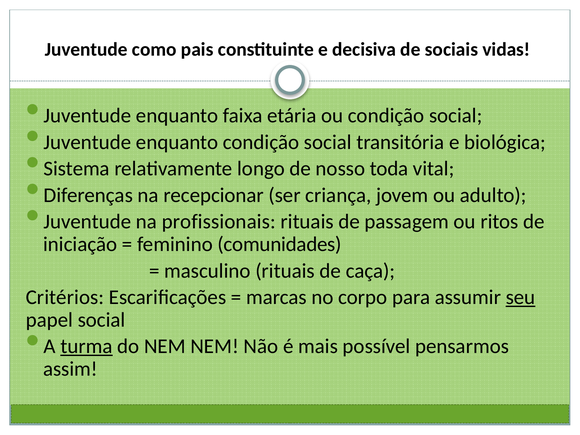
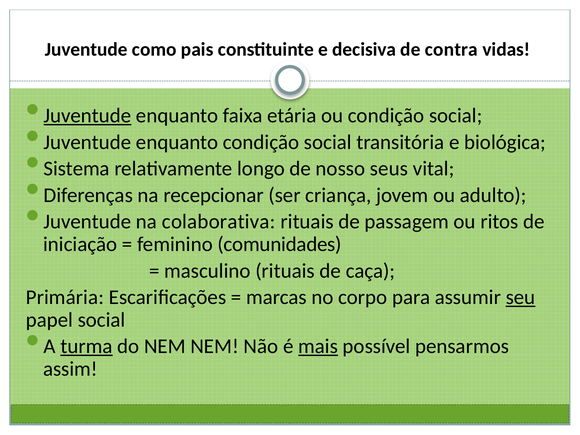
sociais: sociais -> contra
Juventude at (87, 116) underline: none -> present
toda: toda -> seus
profissionais: profissionais -> colaborativa
Critérios: Critérios -> Primária
mais underline: none -> present
